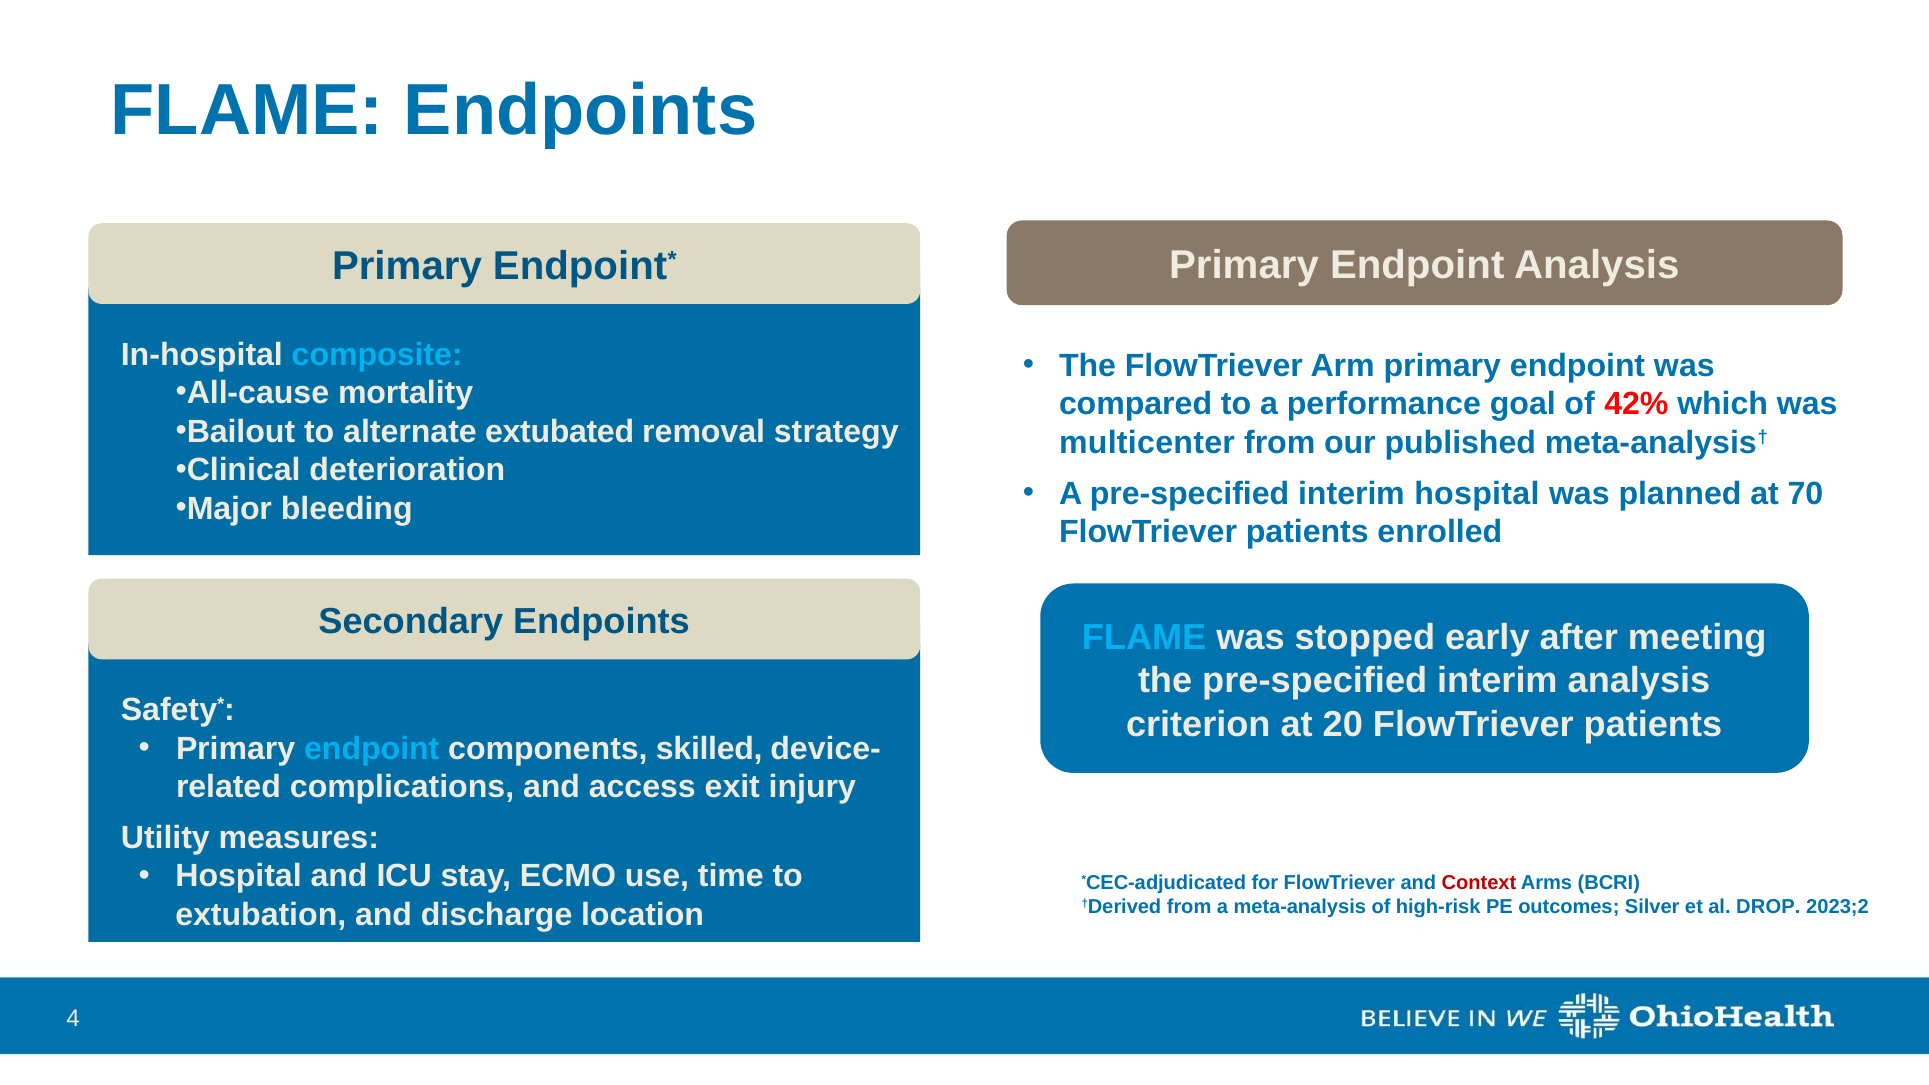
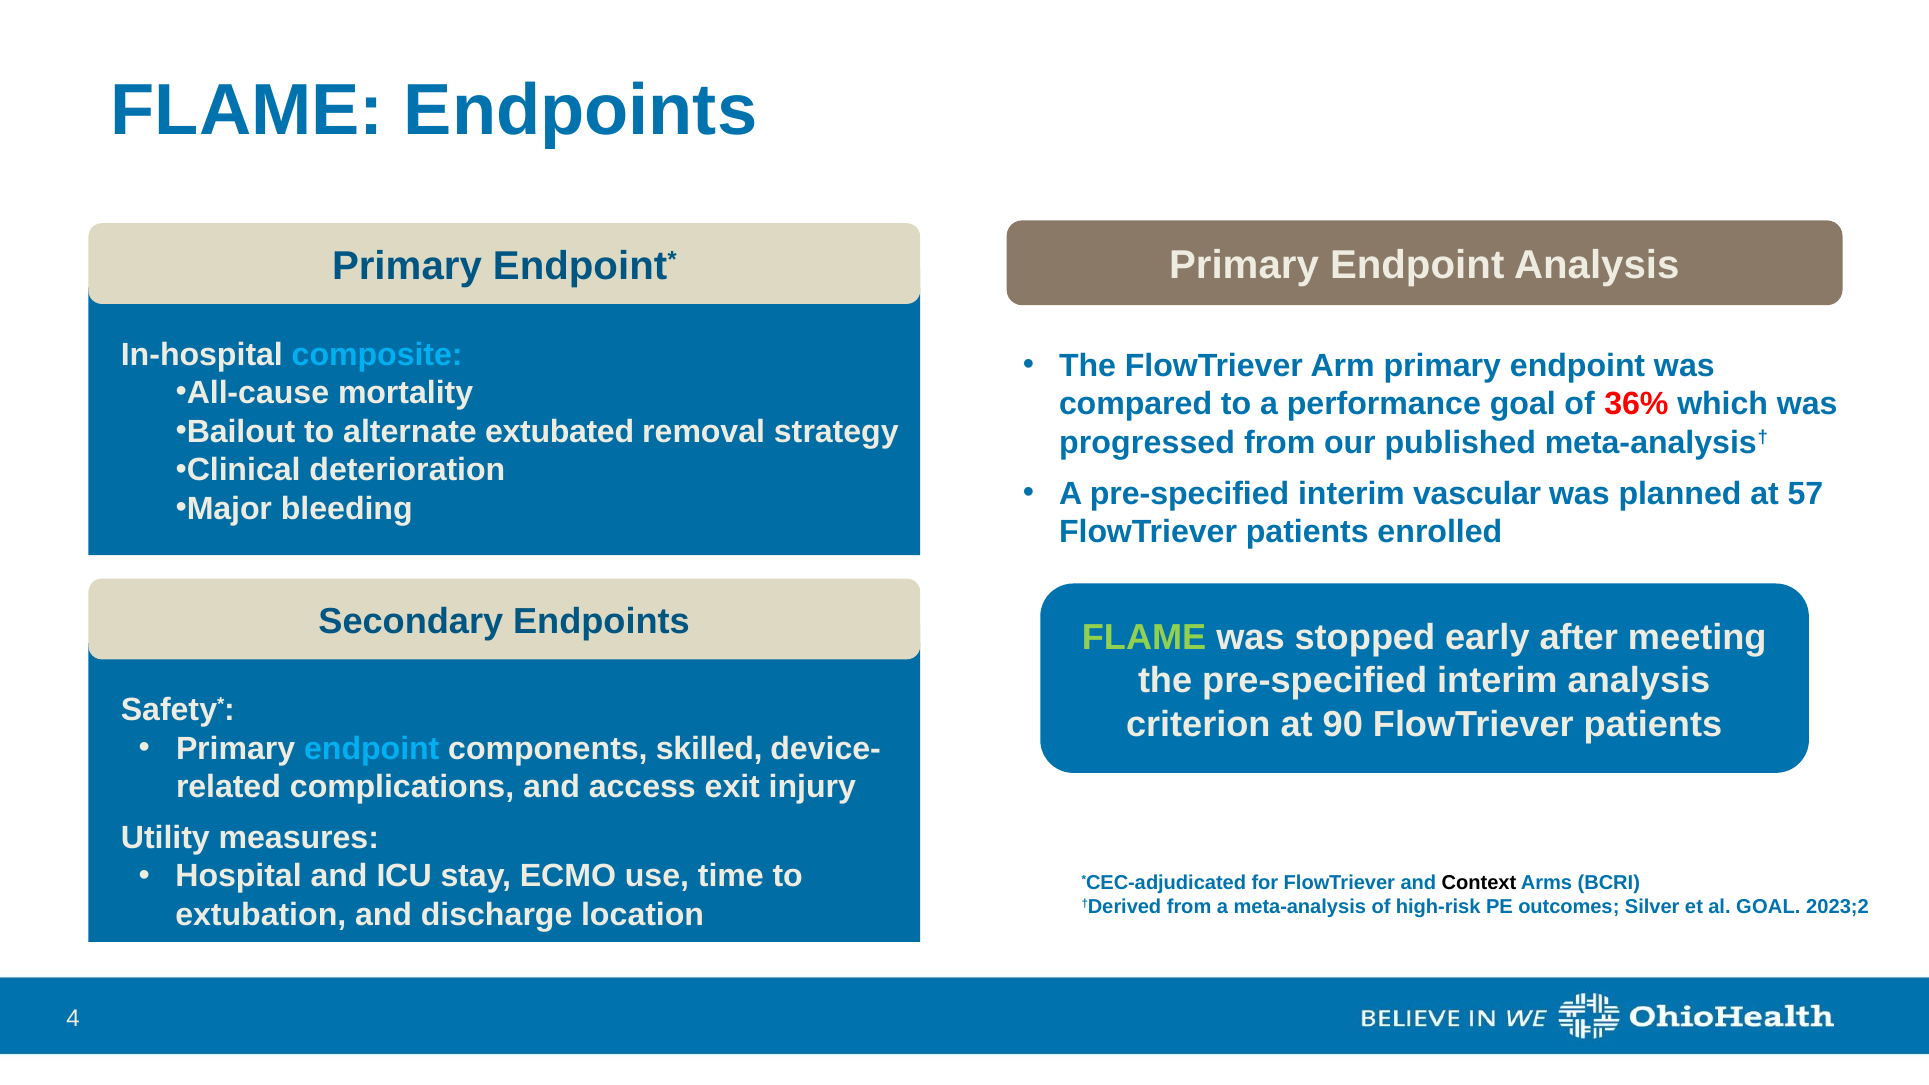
42%: 42% -> 36%
multicenter: multicenter -> progressed
interim hospital: hospital -> vascular
70: 70 -> 57
FLAME at (1144, 637) colour: light blue -> light green
20: 20 -> 90
Context colour: red -> black
al DROP: DROP -> GOAL
